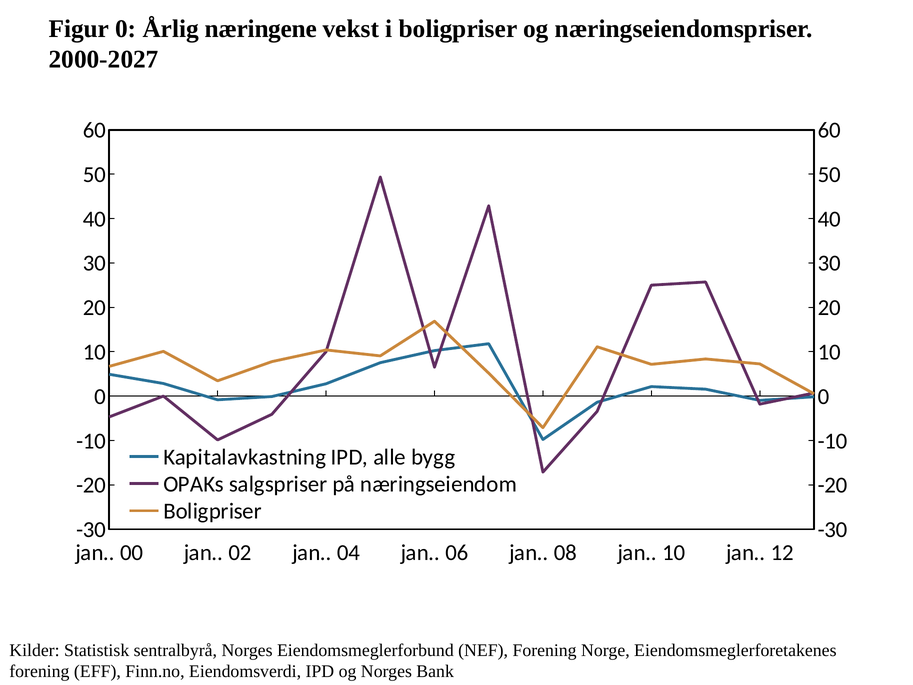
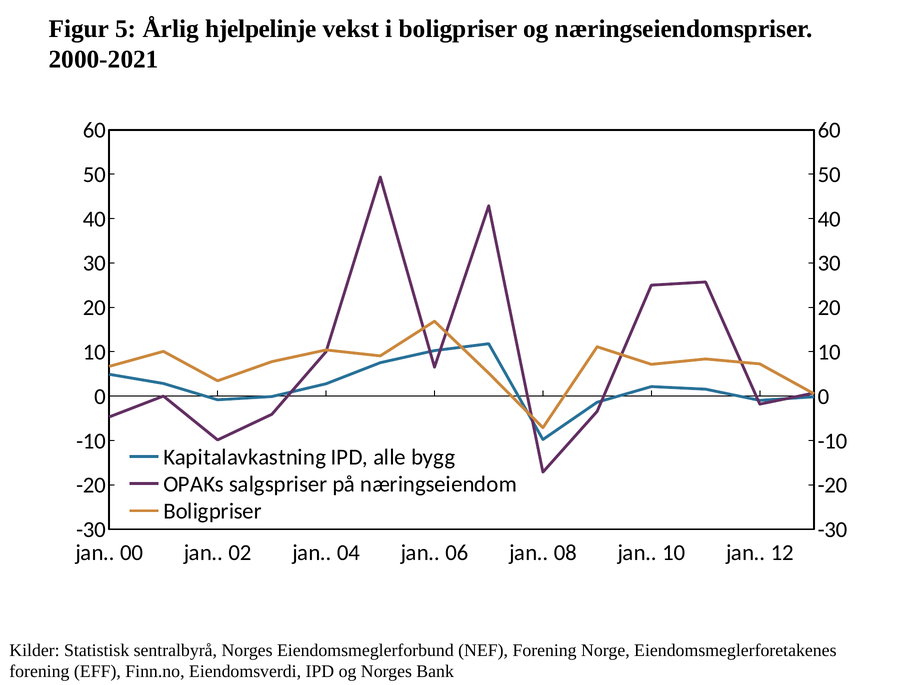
Figur 0: 0 -> 5
næringene: næringene -> hjelpelinje
2000-2027: 2000-2027 -> 2000-2021
